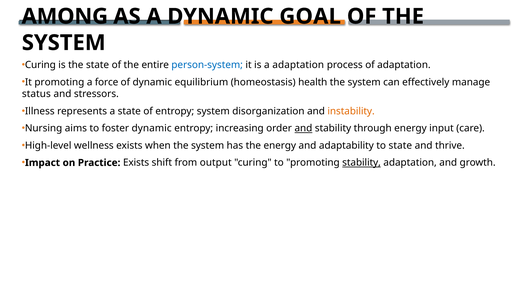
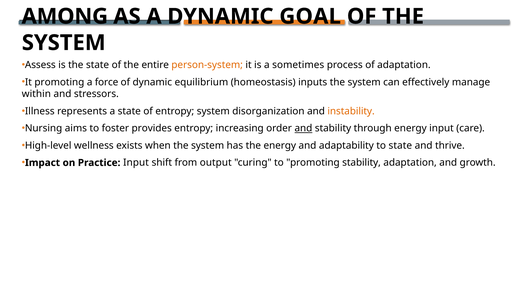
Curing at (40, 65): Curing -> Assess
person-system colour: blue -> orange
a adaptation: adaptation -> sometimes
health: health -> inputs
status: status -> within
foster dynamic: dynamic -> provides
Practice Exists: Exists -> Input
stability at (362, 163) underline: present -> none
